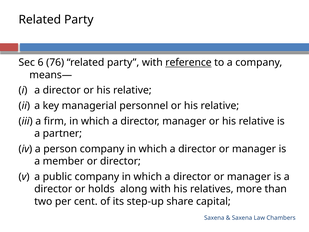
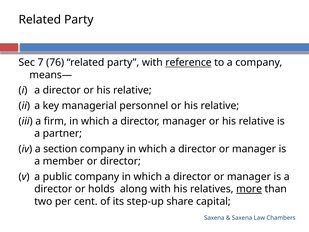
6: 6 -> 7
person: person -> section
more underline: none -> present
